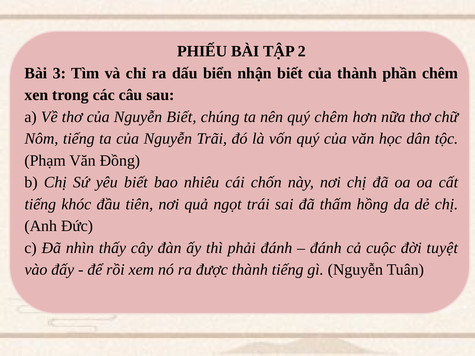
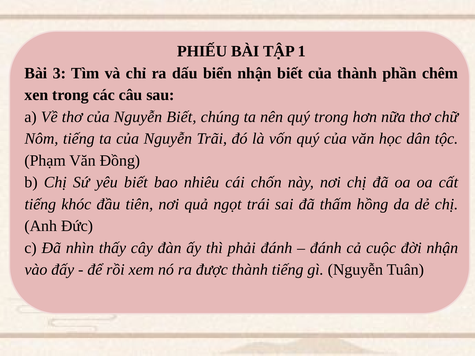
2: 2 -> 1
quý chêm: chêm -> trong
đời tuyệt: tuyệt -> nhận
